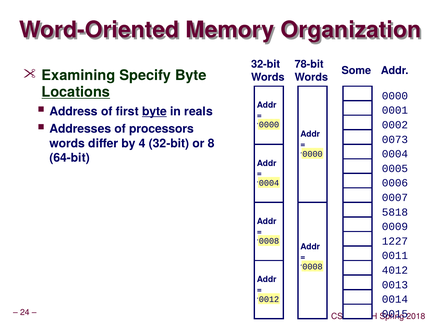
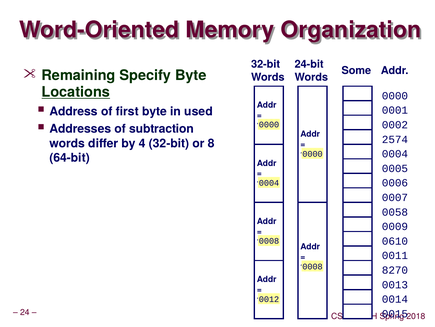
78-bit: 78-bit -> 24-bit
Examining: Examining -> Remaining
byte at (154, 111) underline: present -> none
reals: reals -> used
processors: processors -> subtraction
0073: 0073 -> 2574
5818: 5818 -> 0058
1227: 1227 -> 0610
4012: 4012 -> 8270
